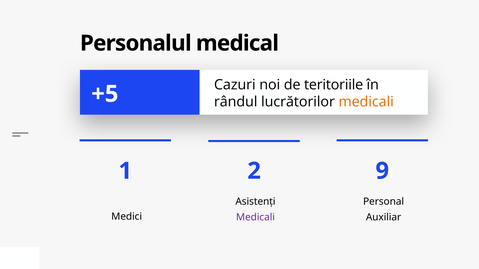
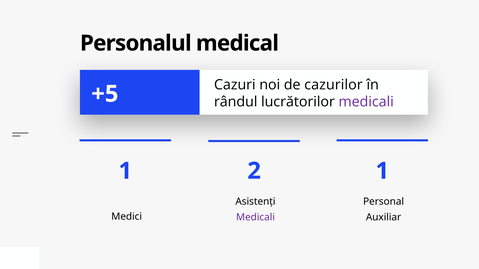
teritoriile: teritoriile -> cazurilor
medicali at (366, 102) colour: orange -> purple
2 9: 9 -> 1
